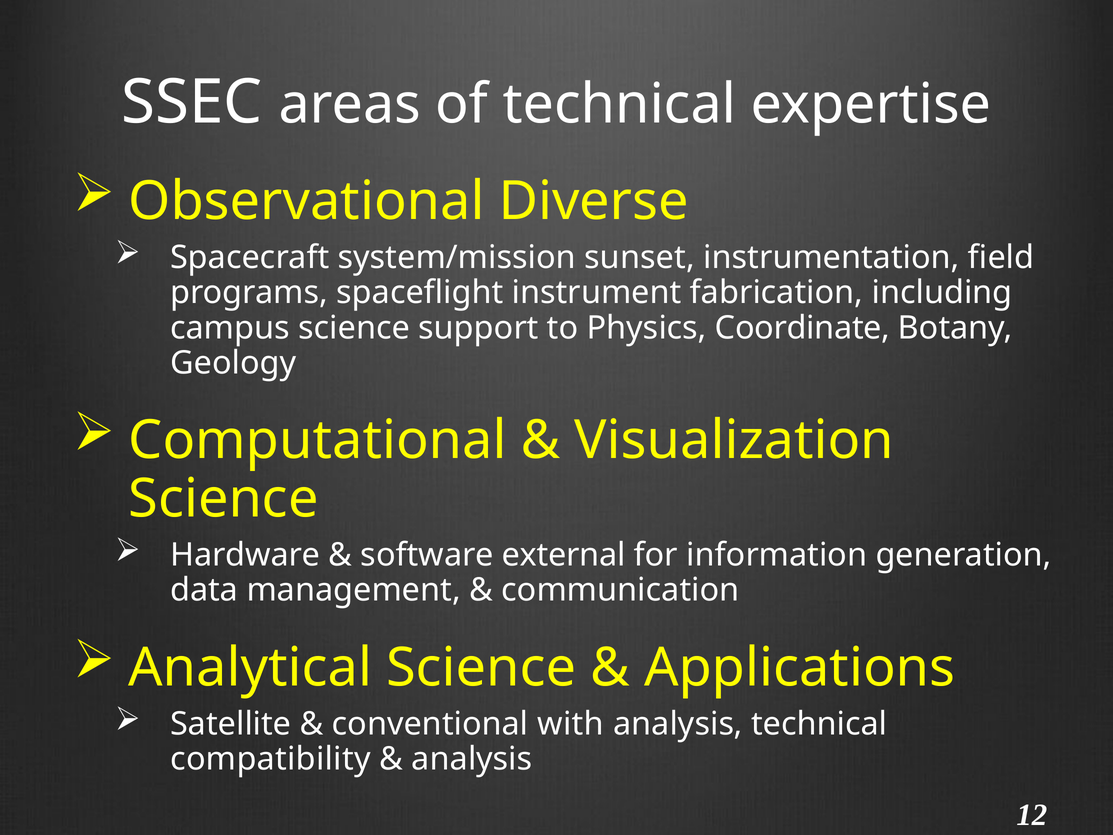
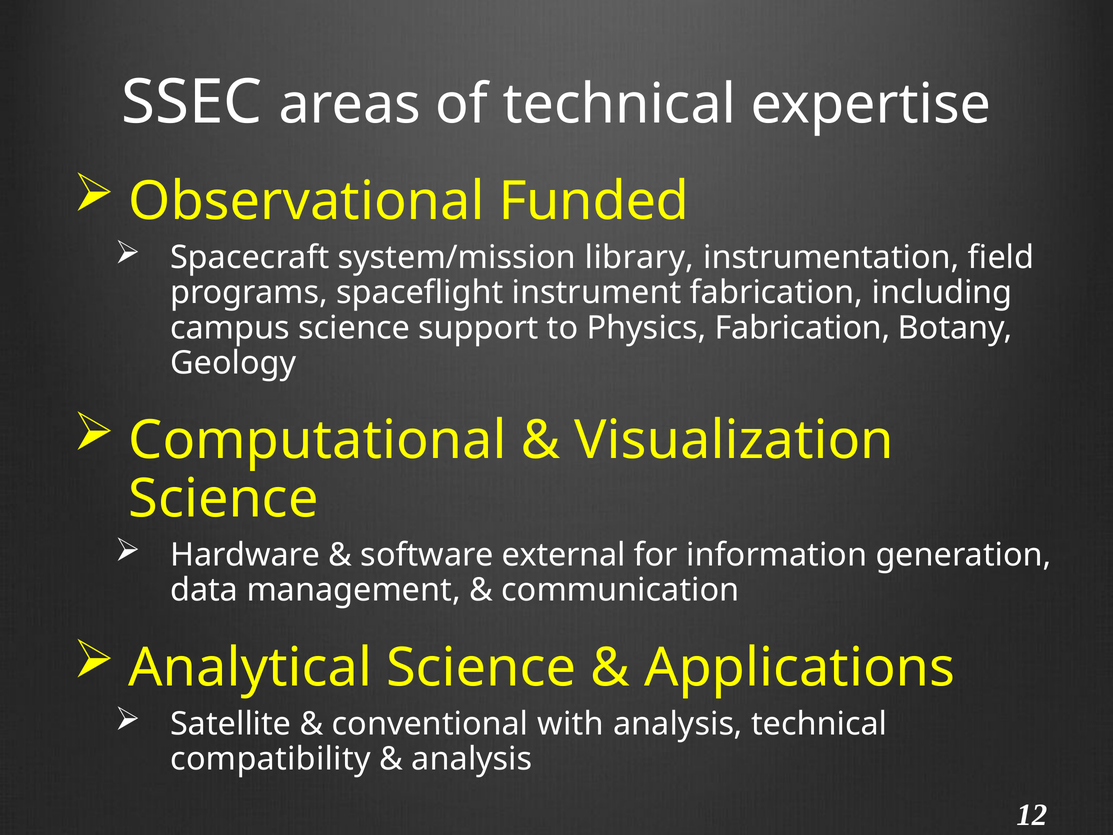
Diverse: Diverse -> Funded
sunset: sunset -> library
Physics Coordinate: Coordinate -> Fabrication
